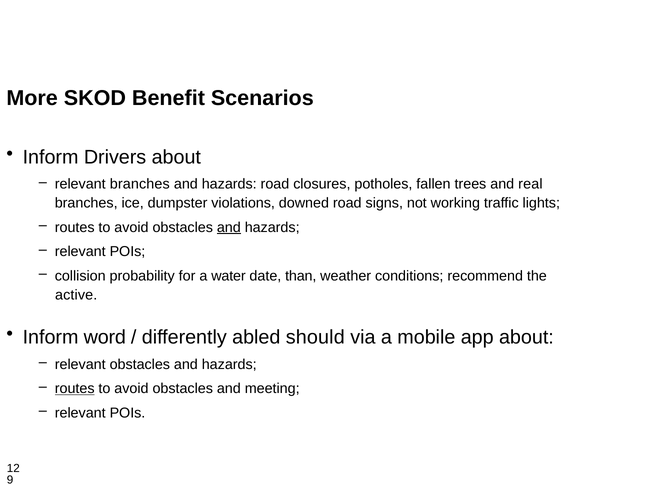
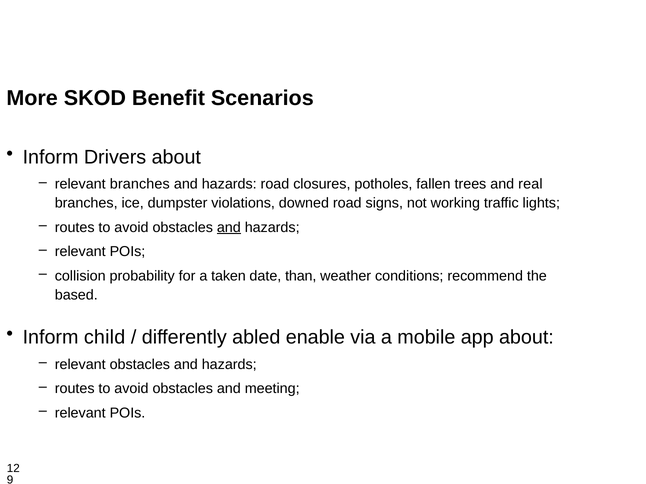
water: water -> taken
active: active -> based
word: word -> child
should: should -> enable
routes at (75, 389) underline: present -> none
